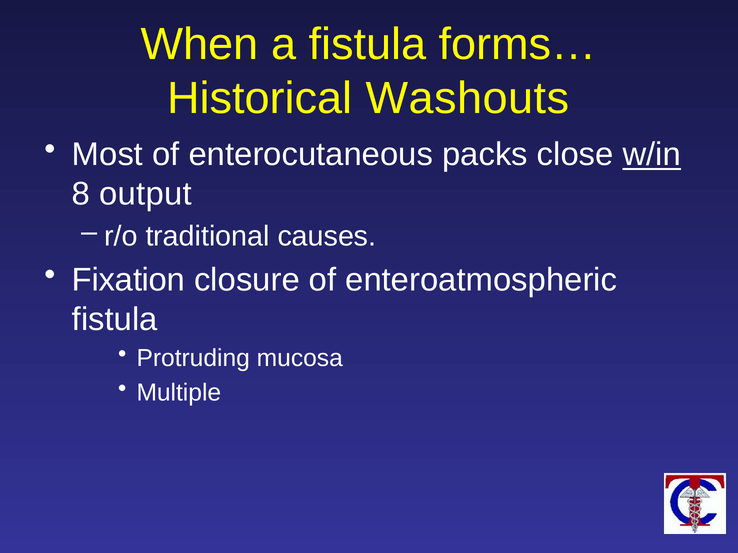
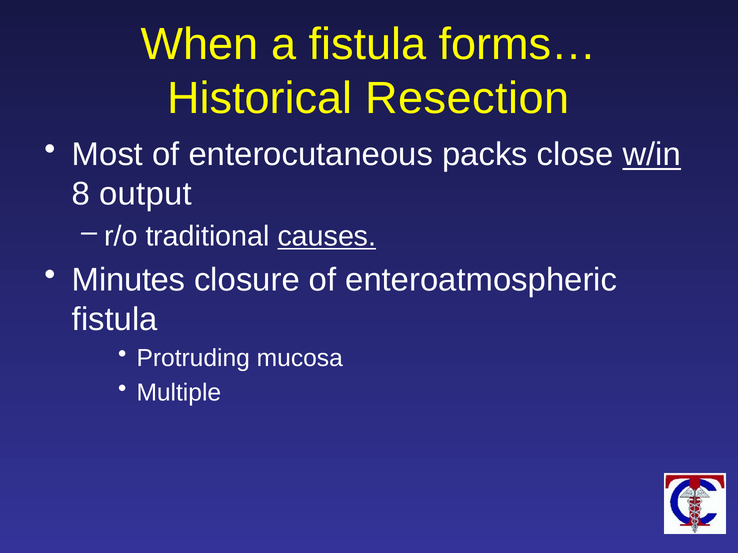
Washouts: Washouts -> Resection
causes underline: none -> present
Fixation: Fixation -> Minutes
